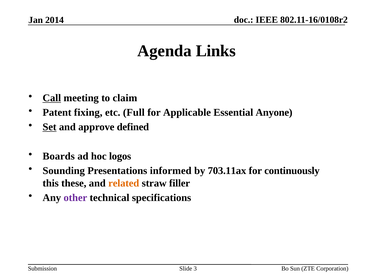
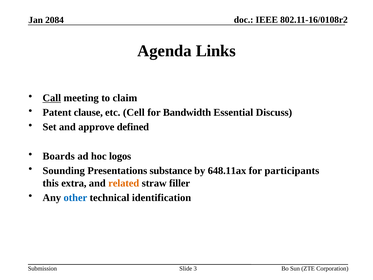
2014: 2014 -> 2084
fixing: fixing -> clause
Full: Full -> Cell
Applicable: Applicable -> Bandwidth
Anyone: Anyone -> Discuss
Set underline: present -> none
informed: informed -> substance
703.11ax: 703.11ax -> 648.11ax
continuously: continuously -> participants
these: these -> extra
other colour: purple -> blue
specifications: specifications -> identification
